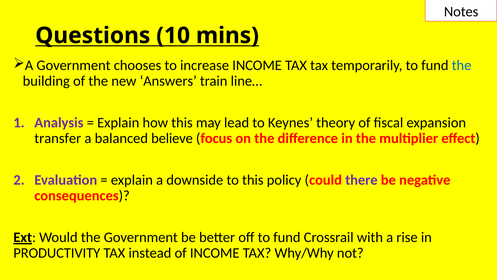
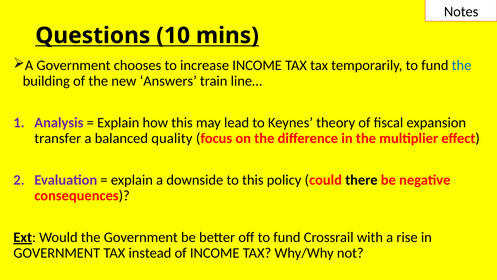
believe: believe -> quality
there colour: purple -> black
PRODUCTIVITY at (57, 253): PRODUCTIVITY -> GOVERNMENT
